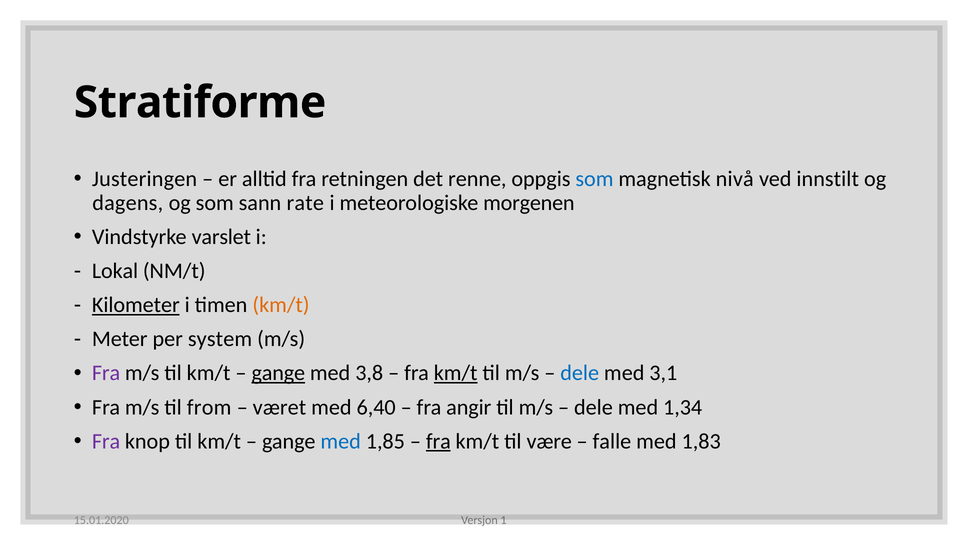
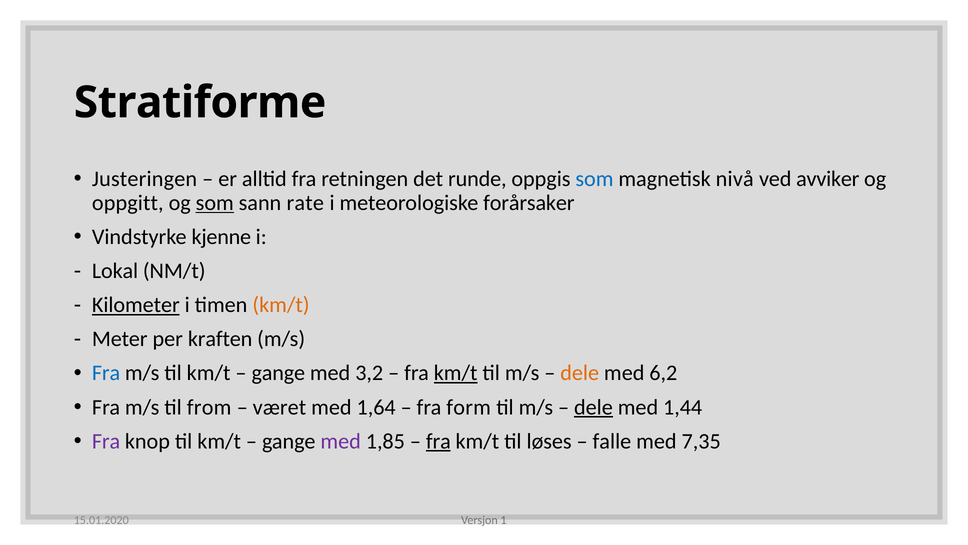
renne: renne -> runde
innstilt: innstilt -> avviker
dagens: dagens -> oppgitt
som at (215, 203) underline: none -> present
morgenen: morgenen -> forårsaker
varslet: varslet -> kjenne
system: system -> kraften
Fra at (106, 373) colour: purple -> blue
gange at (278, 373) underline: present -> none
3,8: 3,8 -> 3,2
dele at (580, 373) colour: blue -> orange
3,1: 3,1 -> 6,2
6,40: 6,40 -> 1,64
angir: angir -> form
dele at (593, 407) underline: none -> present
1,34: 1,34 -> 1,44
med at (341, 441) colour: blue -> purple
være: være -> løses
1,83: 1,83 -> 7,35
